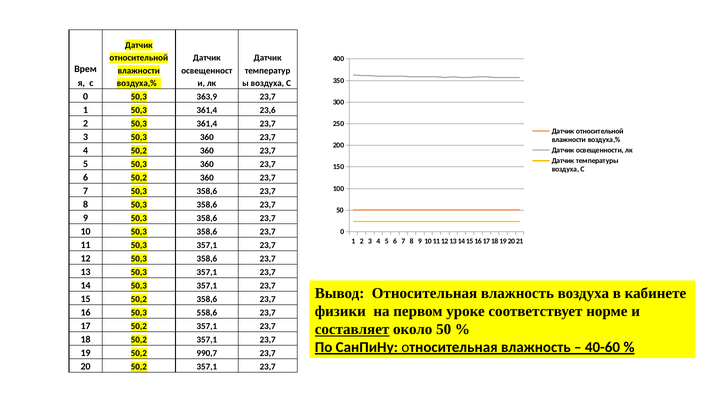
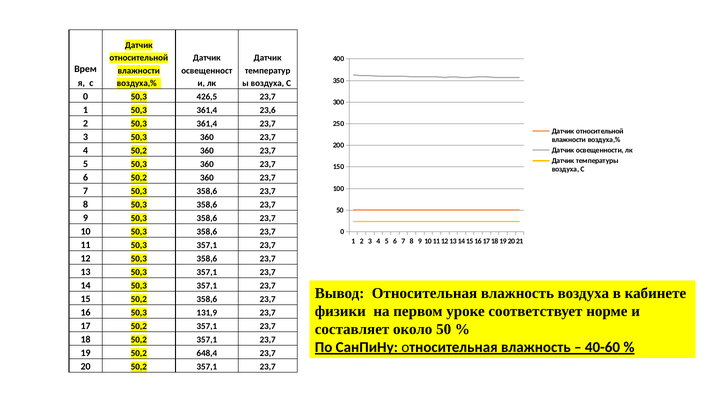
363,9: 363,9 -> 426,5
558,6: 558,6 -> 131,9
составляет underline: present -> none
990,7: 990,7 -> 648,4
